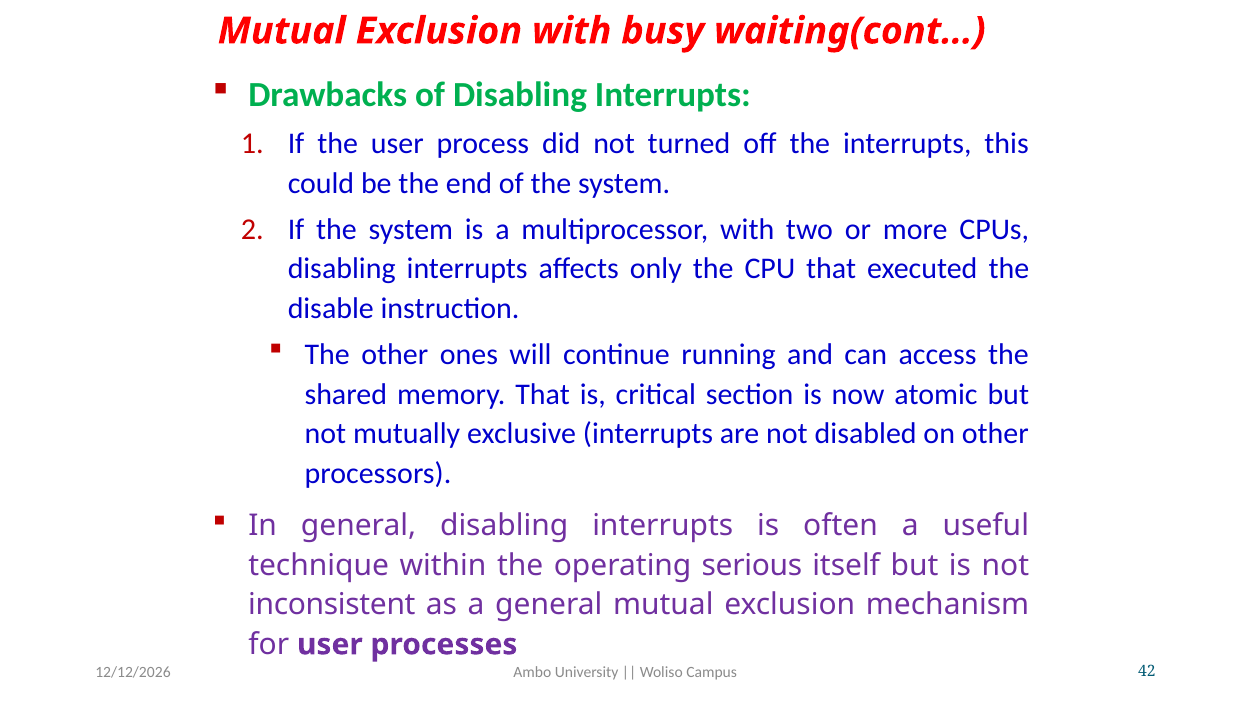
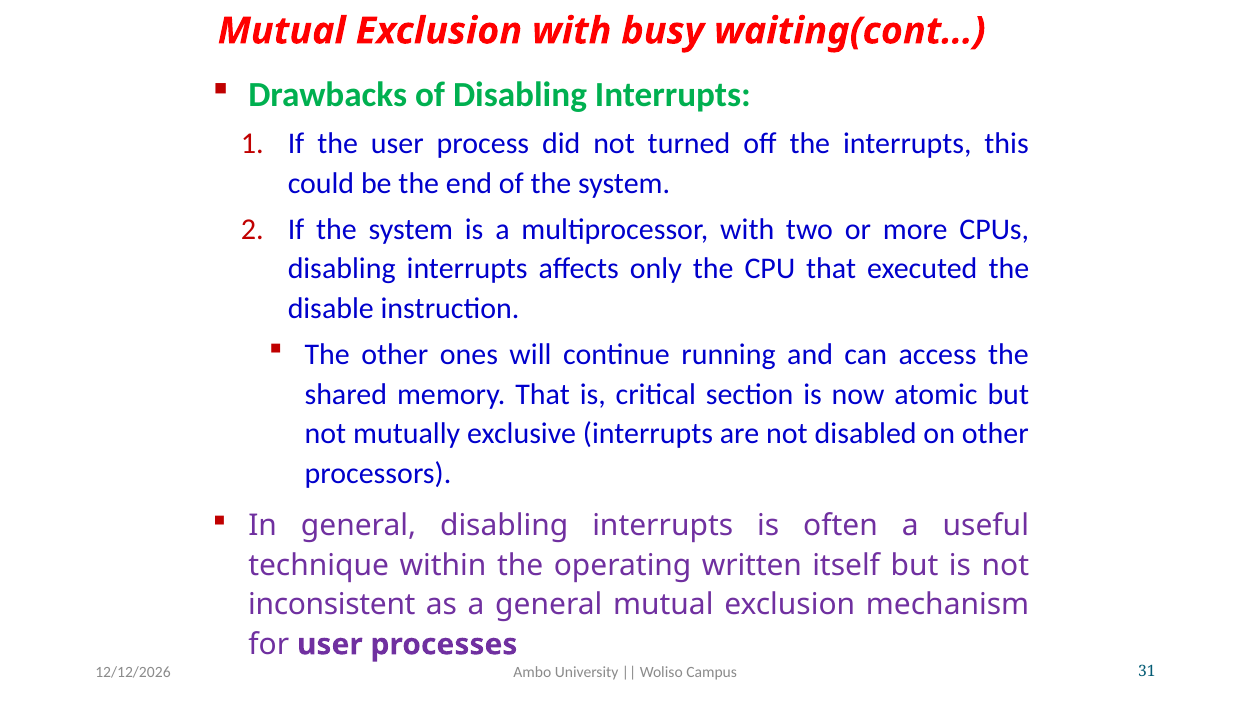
serious: serious -> written
42: 42 -> 31
